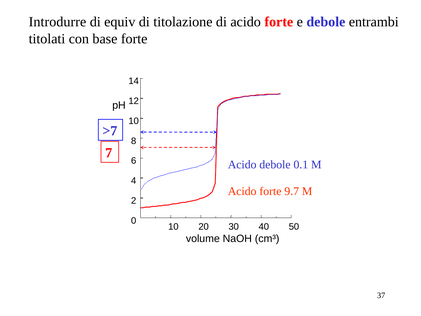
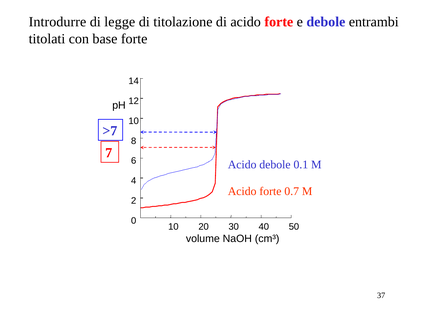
equiv: equiv -> legge
9.7: 9.7 -> 0.7
